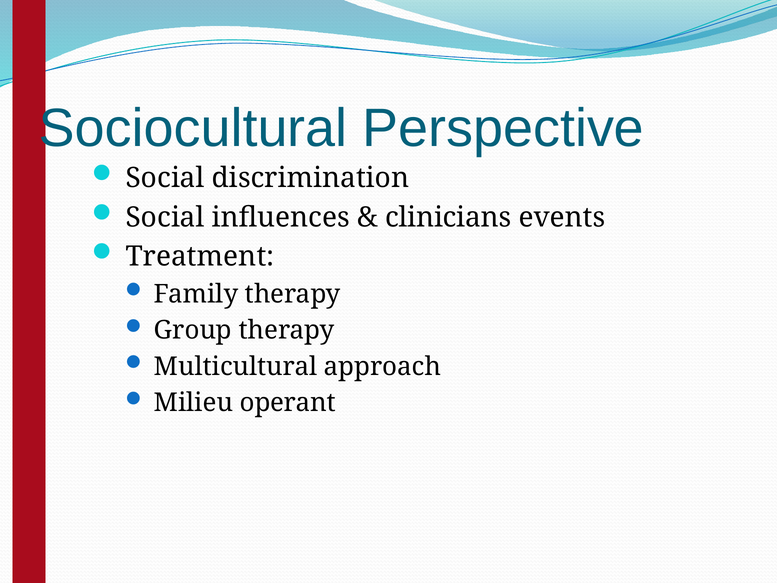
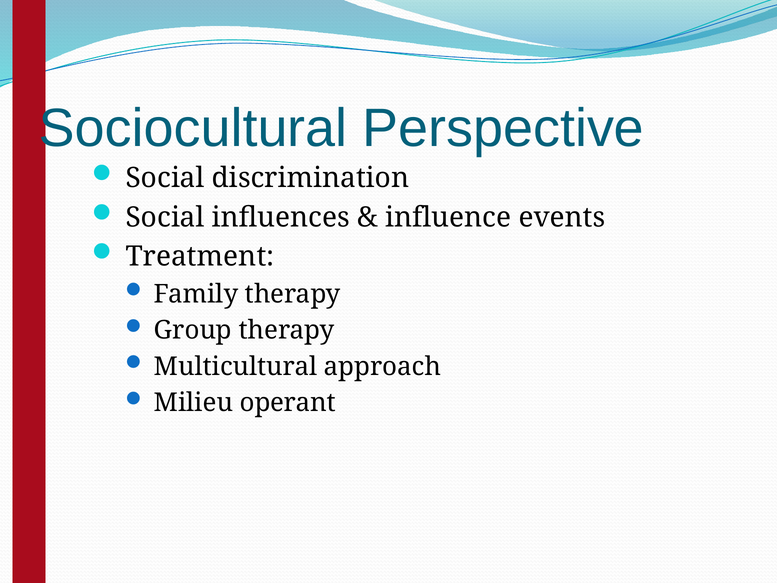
clinicians: clinicians -> influence
